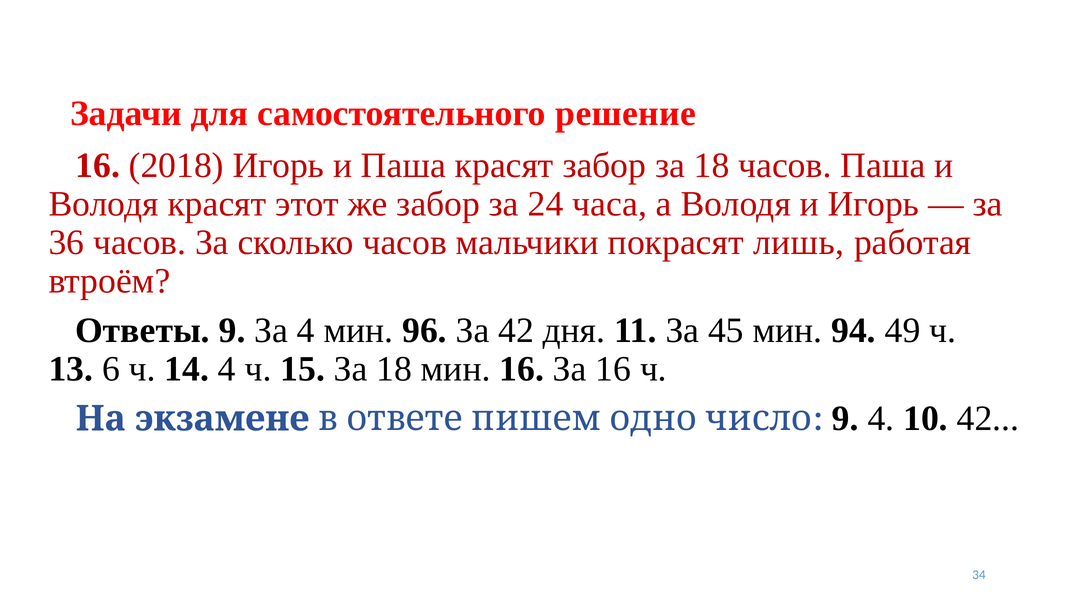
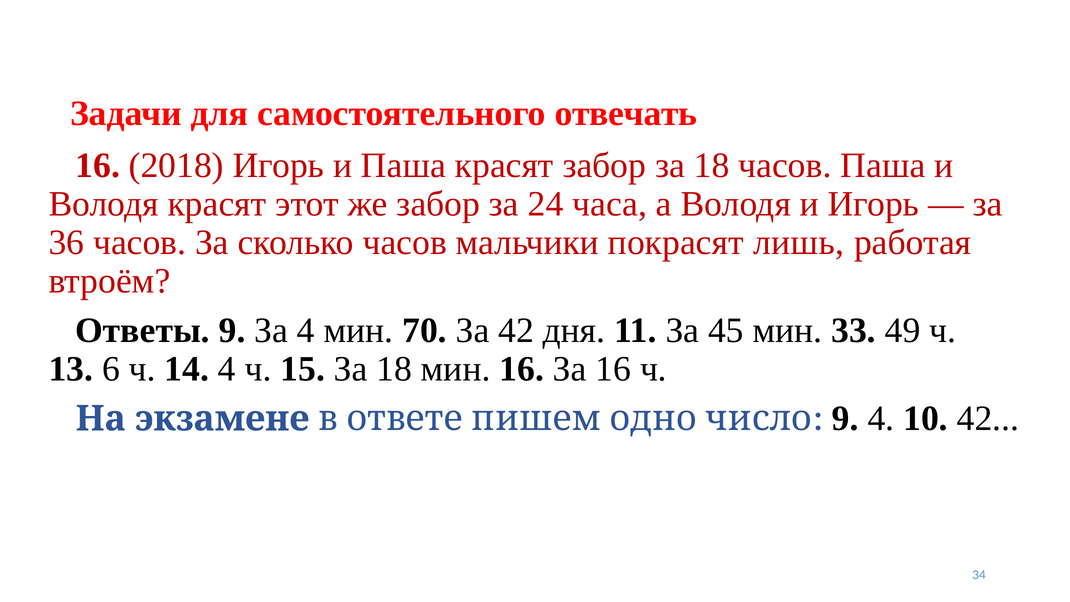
решение: решение -> отвечать
96: 96 -> 70
94: 94 -> 33
